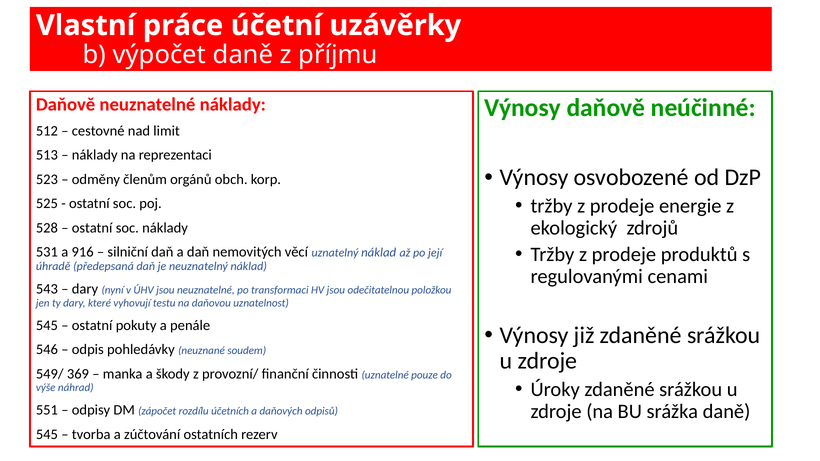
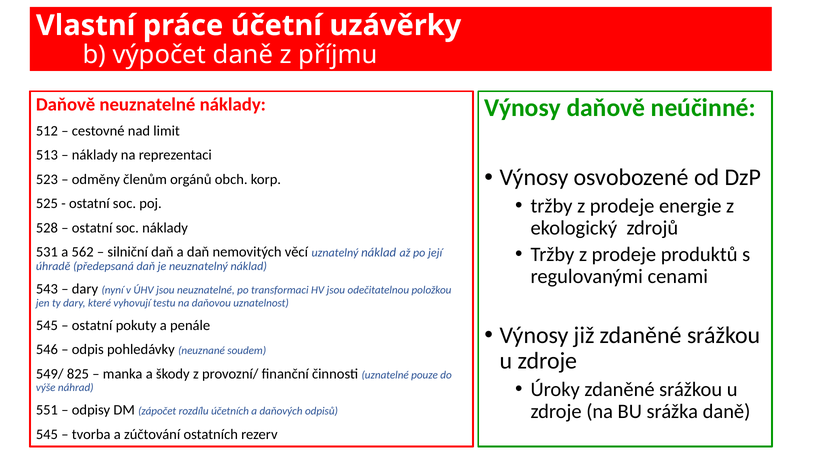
916: 916 -> 562
369: 369 -> 825
